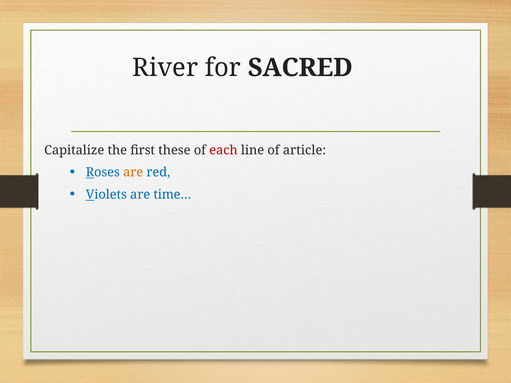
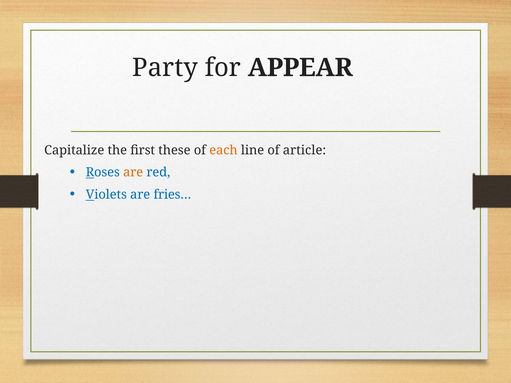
River: River -> Party
SACRED: SACRED -> APPEAR
each colour: red -> orange
time…: time… -> fries…
